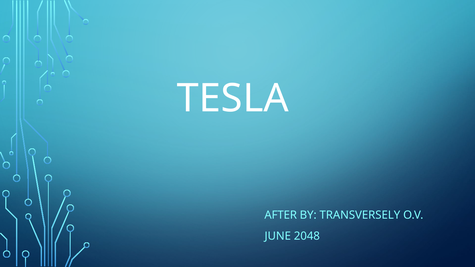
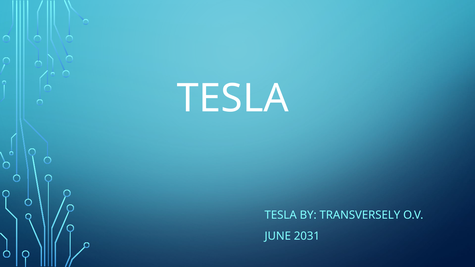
AFTER at (281, 215): AFTER -> TESLA
2048: 2048 -> 2031
